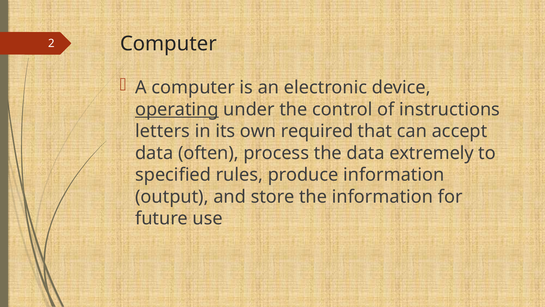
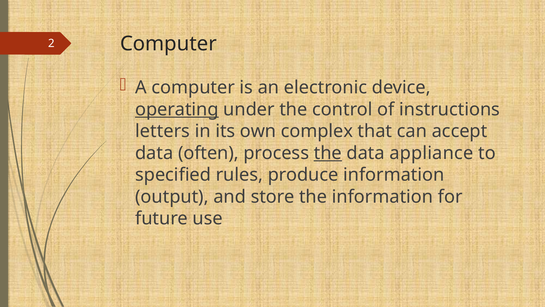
required: required -> complex
the at (328, 153) underline: none -> present
extremely: extremely -> appliance
